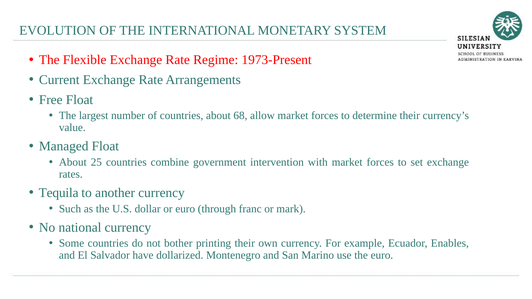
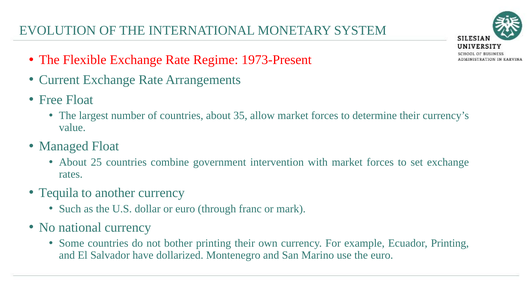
68: 68 -> 35
Ecuador Enables: Enables -> Printing
